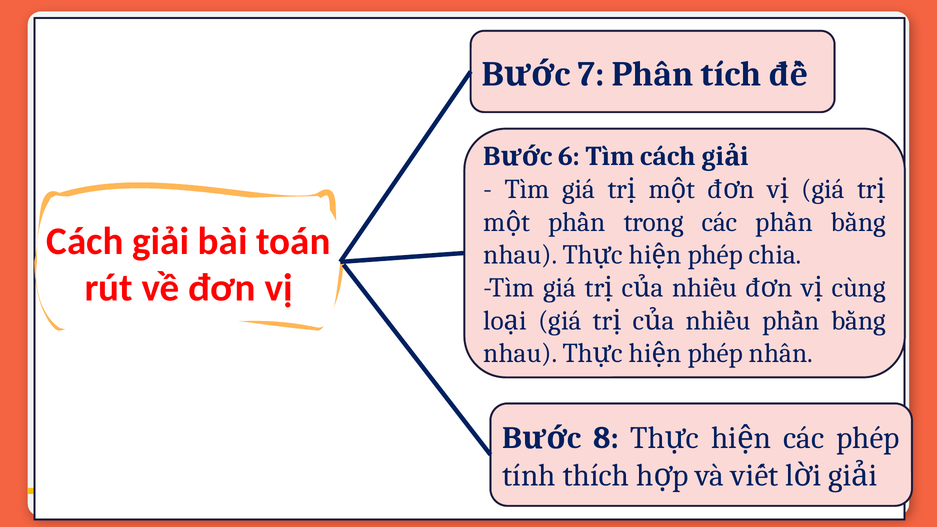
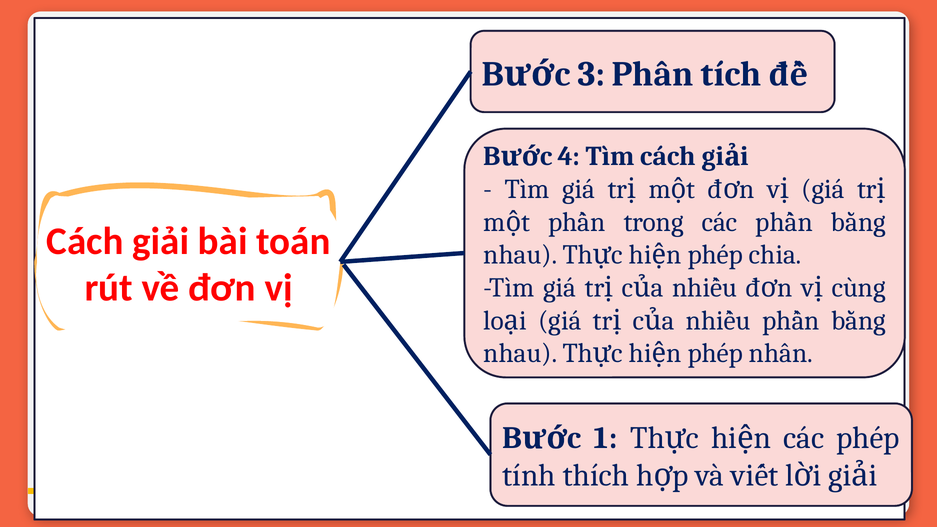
7: 7 -> 3
6: 6 -> 4
8: 8 -> 1
